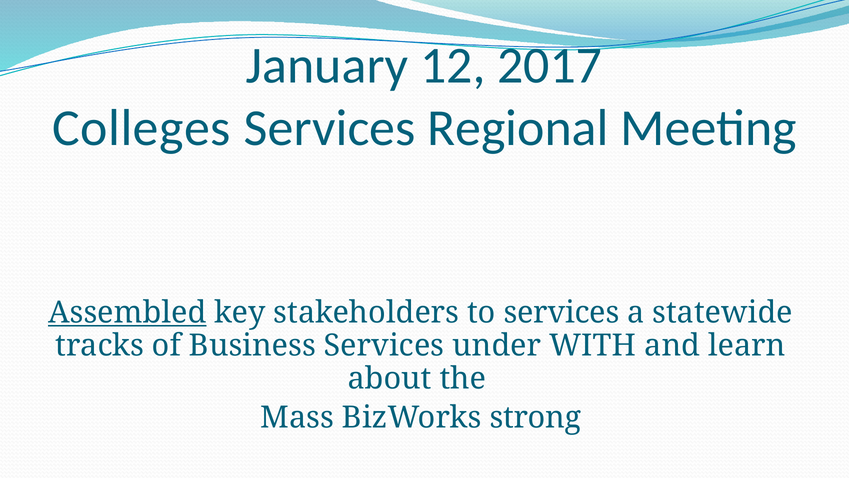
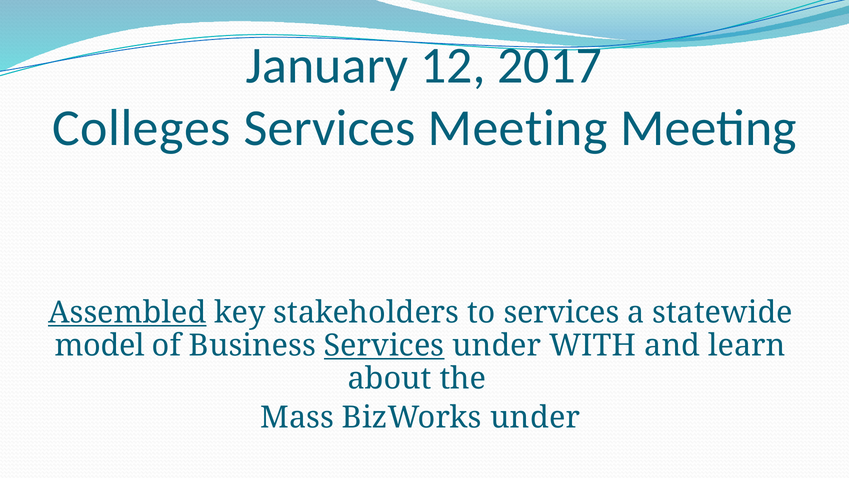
Services Regional: Regional -> Meeting
tracks: tracks -> model
Services at (384, 345) underline: none -> present
BizWorks strong: strong -> under
